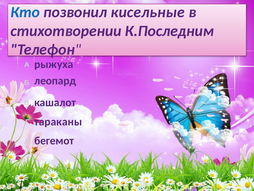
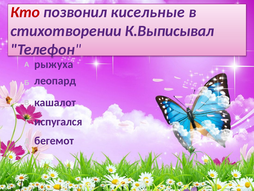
Кто colour: blue -> red
К.Последним: К.Последним -> К.Выписывал
тараканы: тараканы -> испугался
